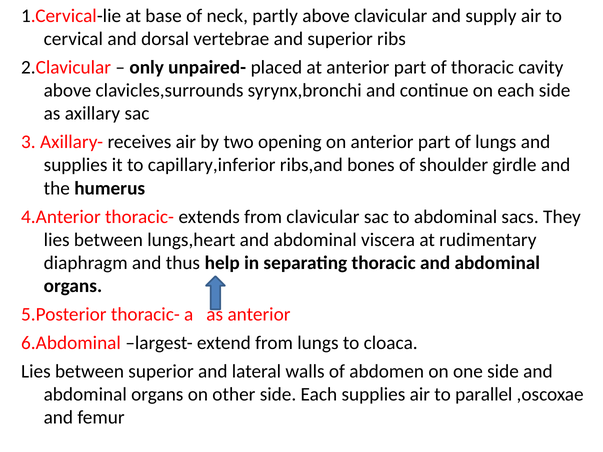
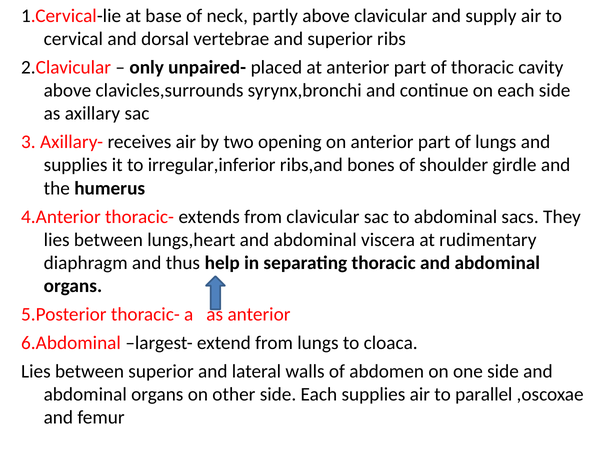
capillary,inferior: capillary,inferior -> irregular,inferior
